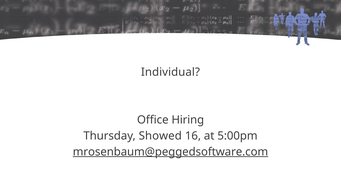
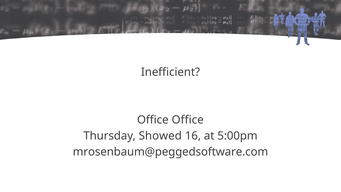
Individual: Individual -> Inefficient
Office Hiring: Hiring -> Office
mrosenbaum@peggedsoftware.com underline: present -> none
